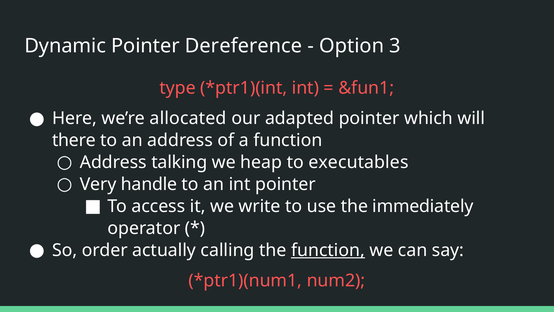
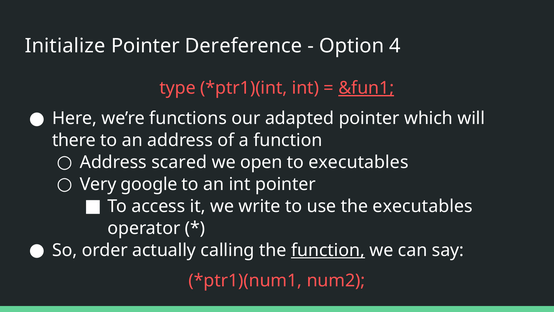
Dynamic: Dynamic -> Initialize
3: 3 -> 4
&fun1 underline: none -> present
allocated: allocated -> functions
talking: talking -> scared
heap: heap -> open
handle: handle -> google
the immediately: immediately -> executables
